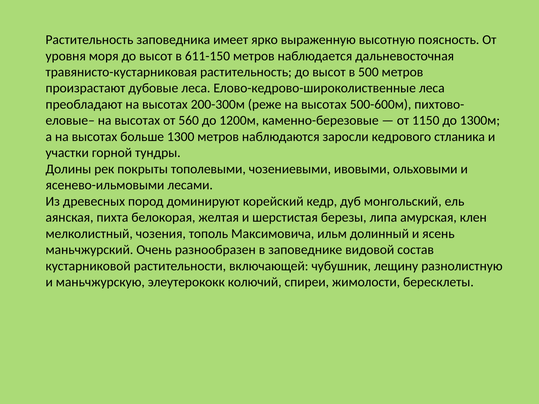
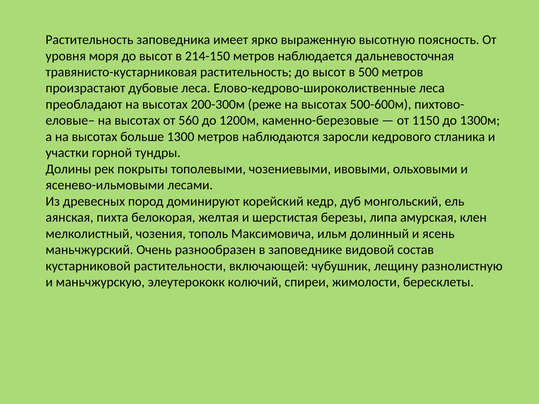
611-150: 611-150 -> 214-150
